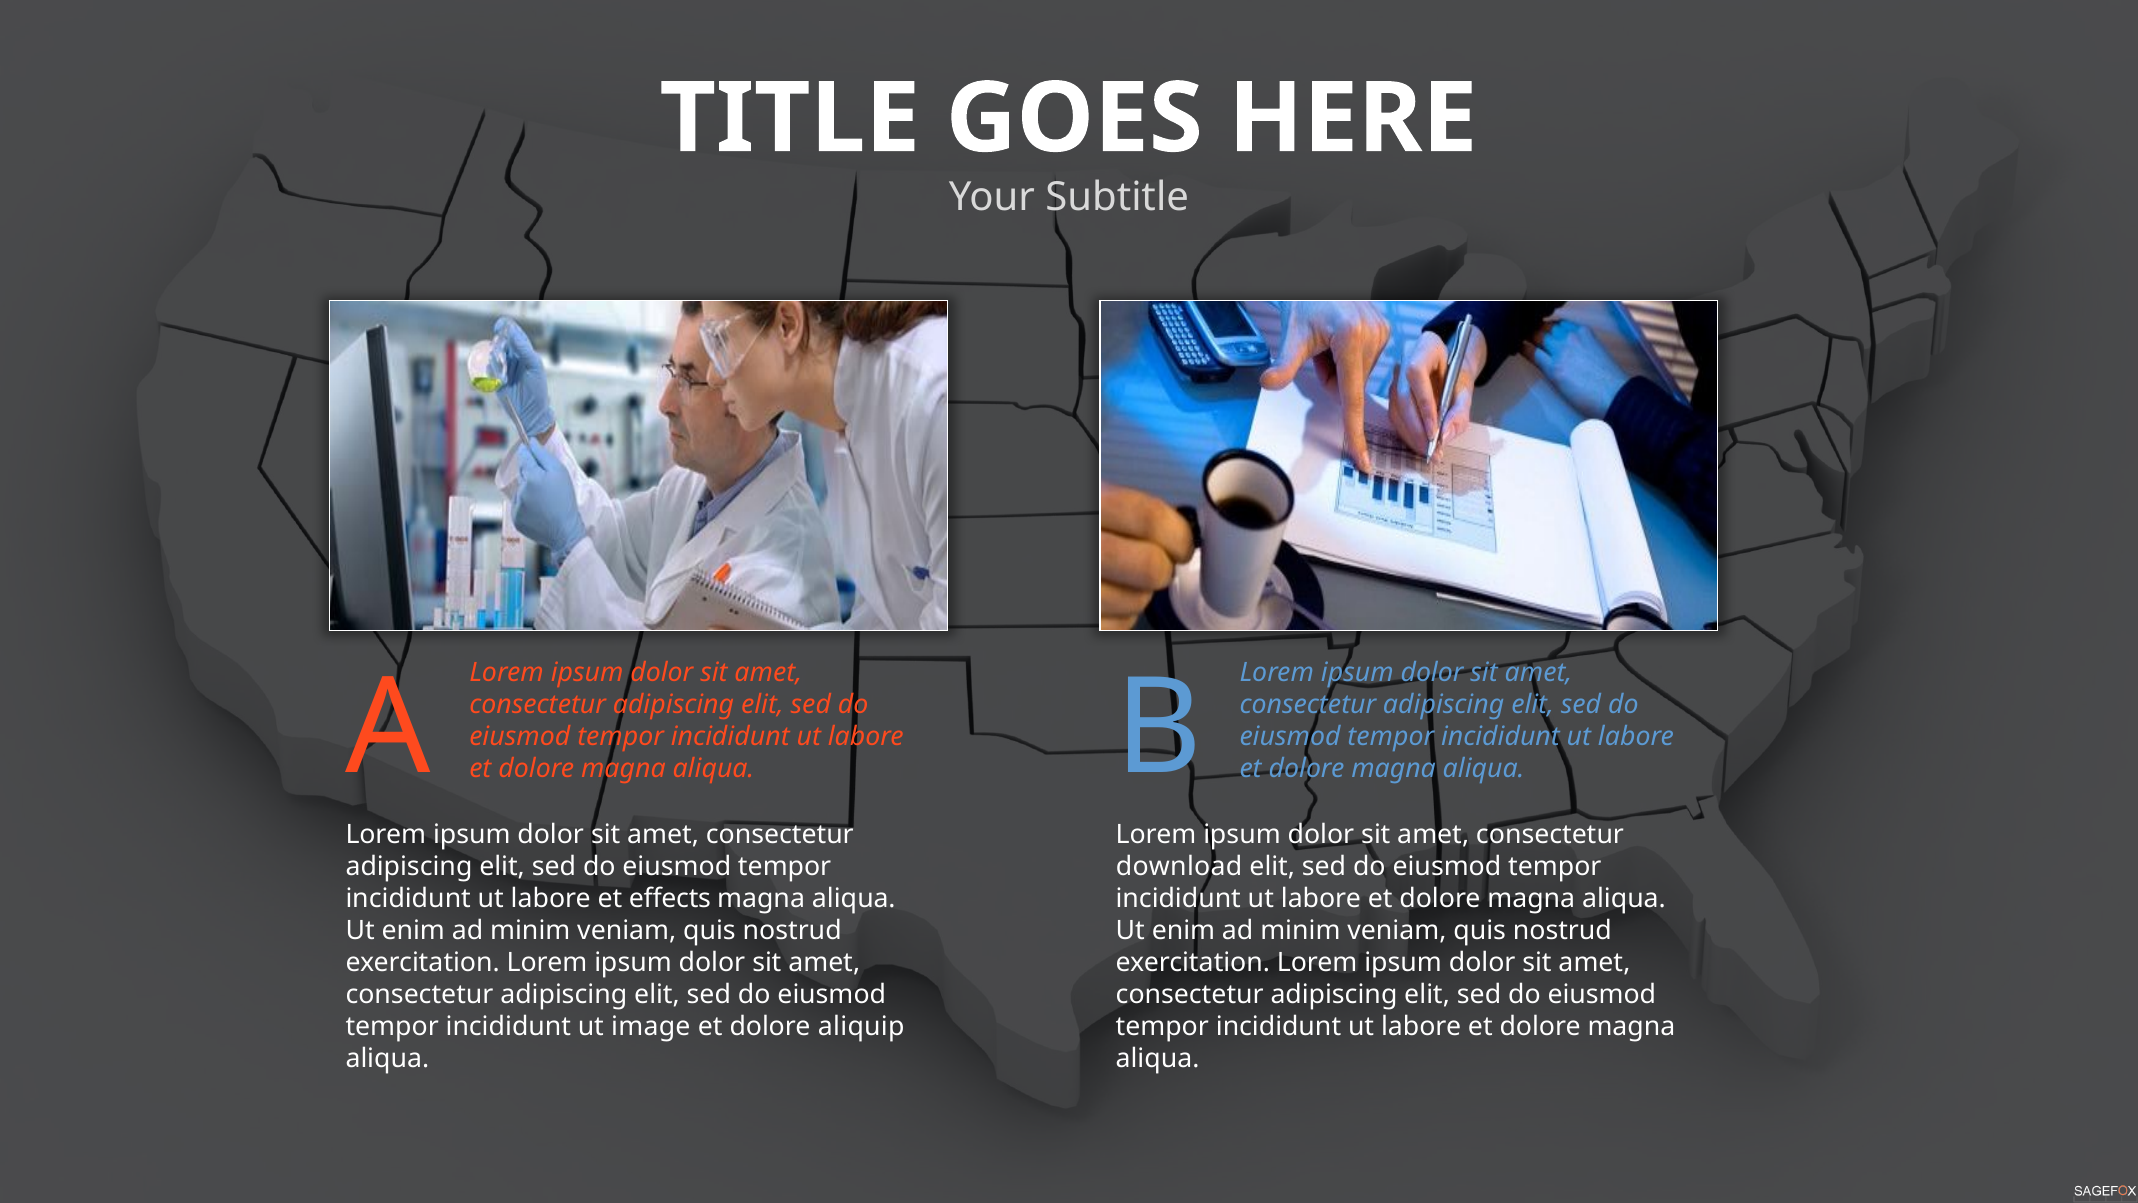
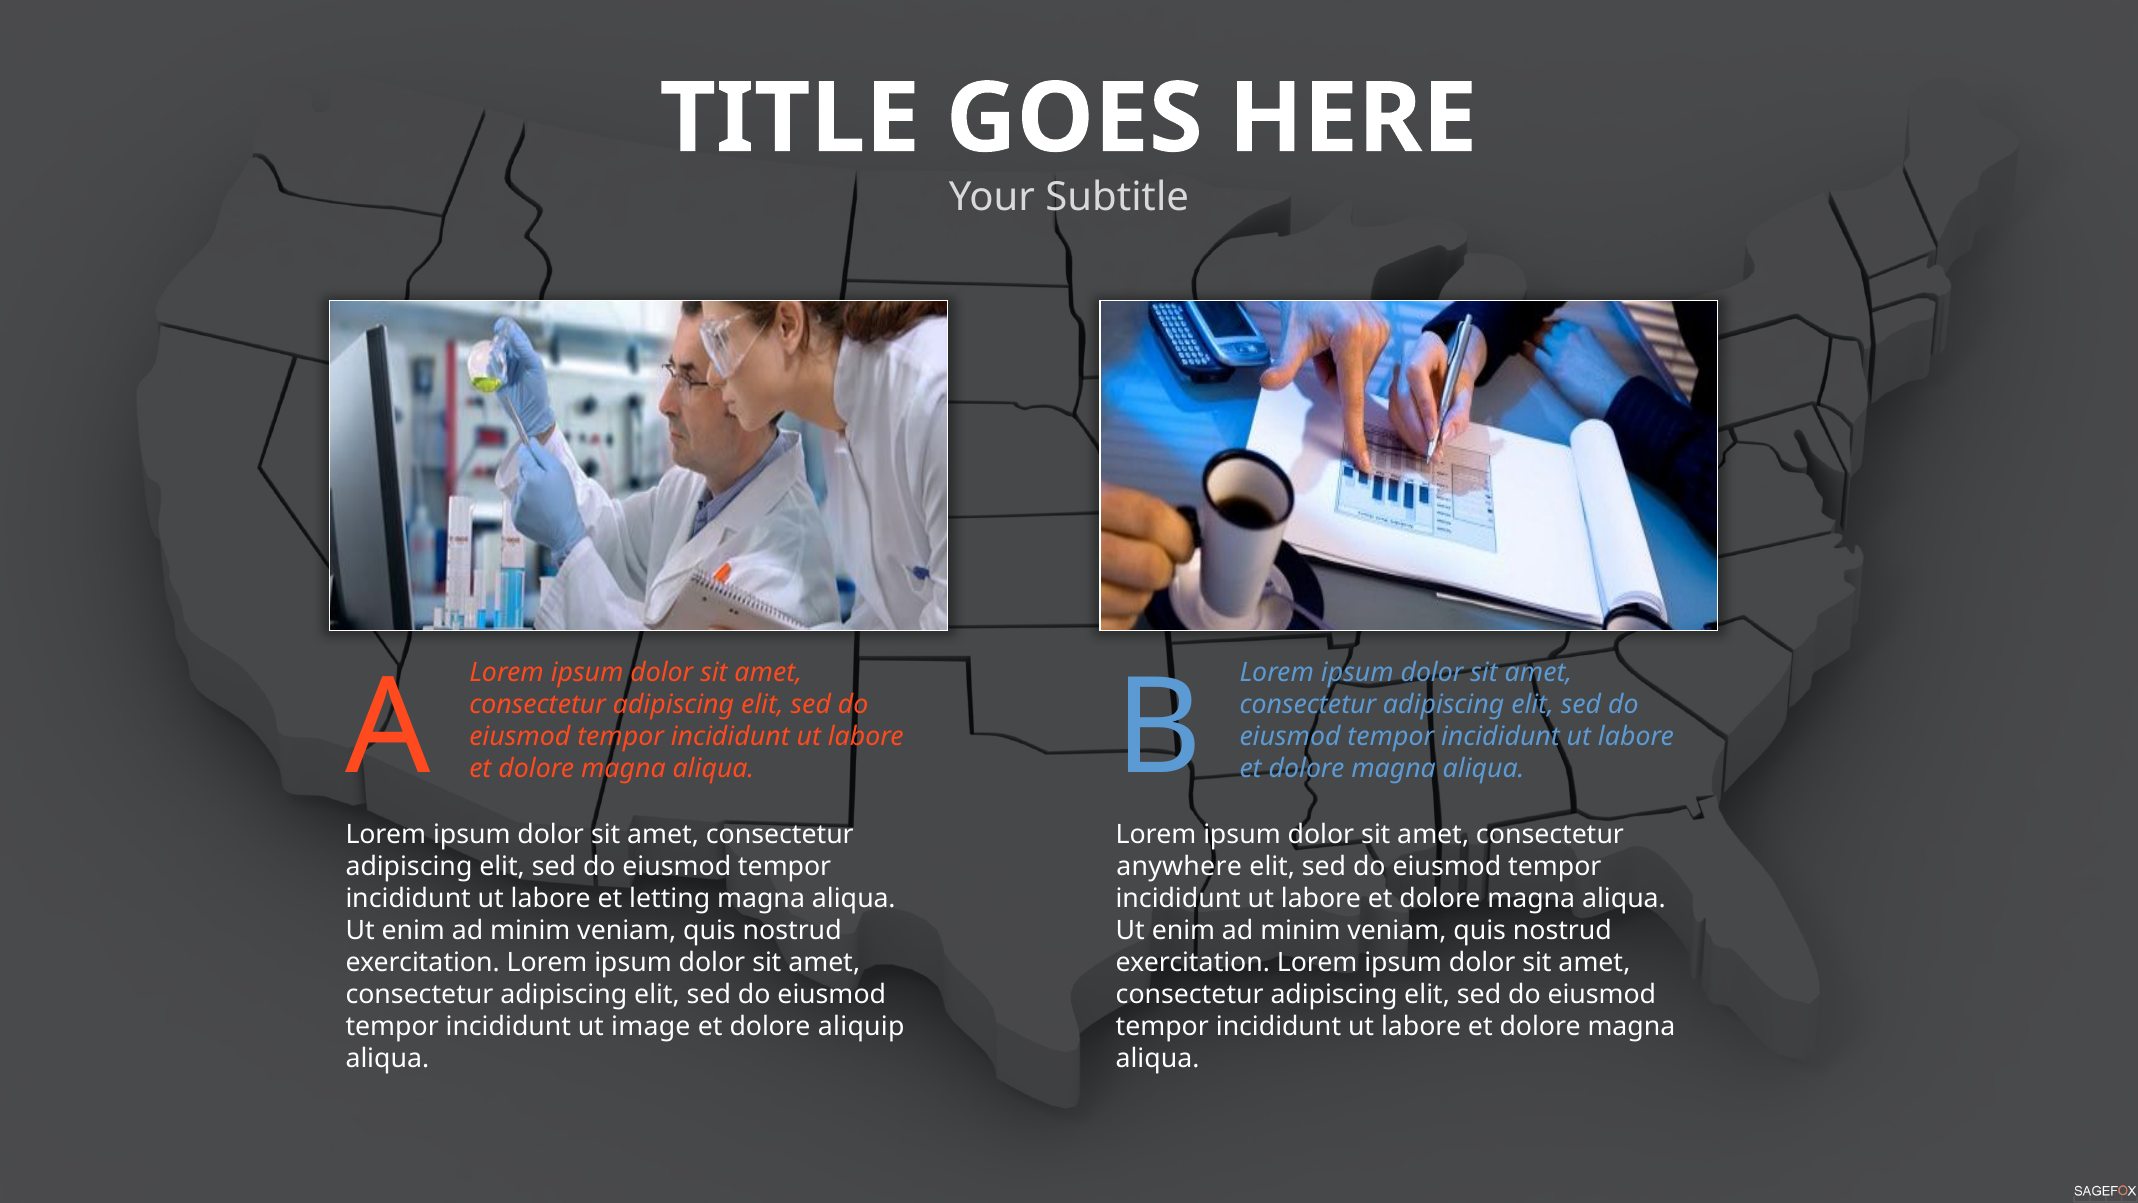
download: download -> anywhere
effects: effects -> letting
